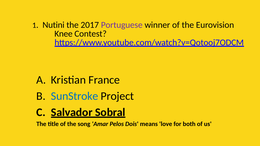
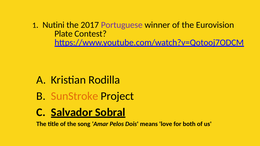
Knee: Knee -> Plate
France: France -> Rodilla
SunStroke colour: blue -> orange
